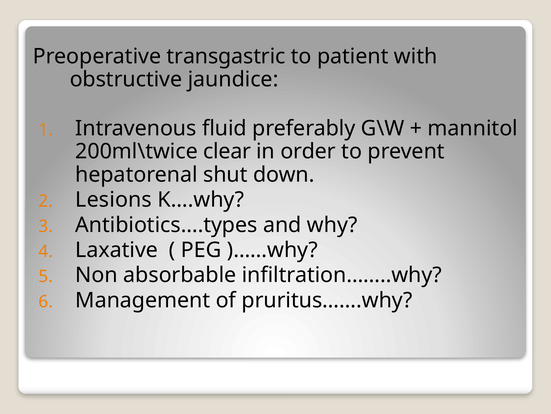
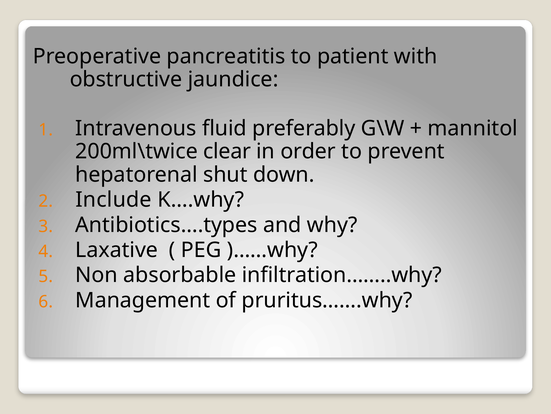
transgastric: transgastric -> pancreatitis
Lesions: Lesions -> Include
